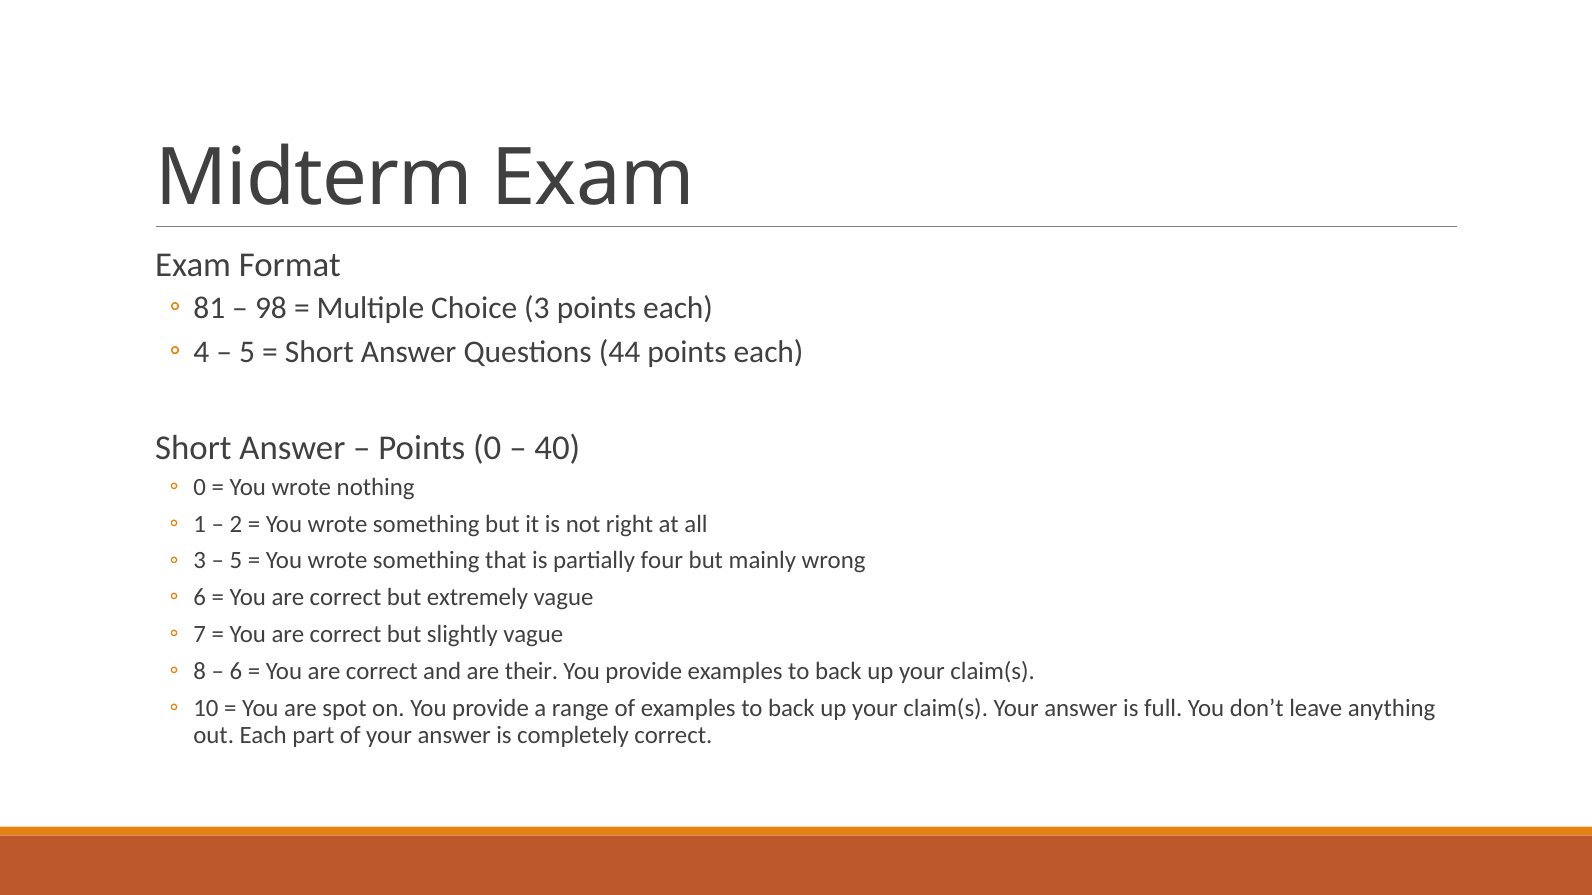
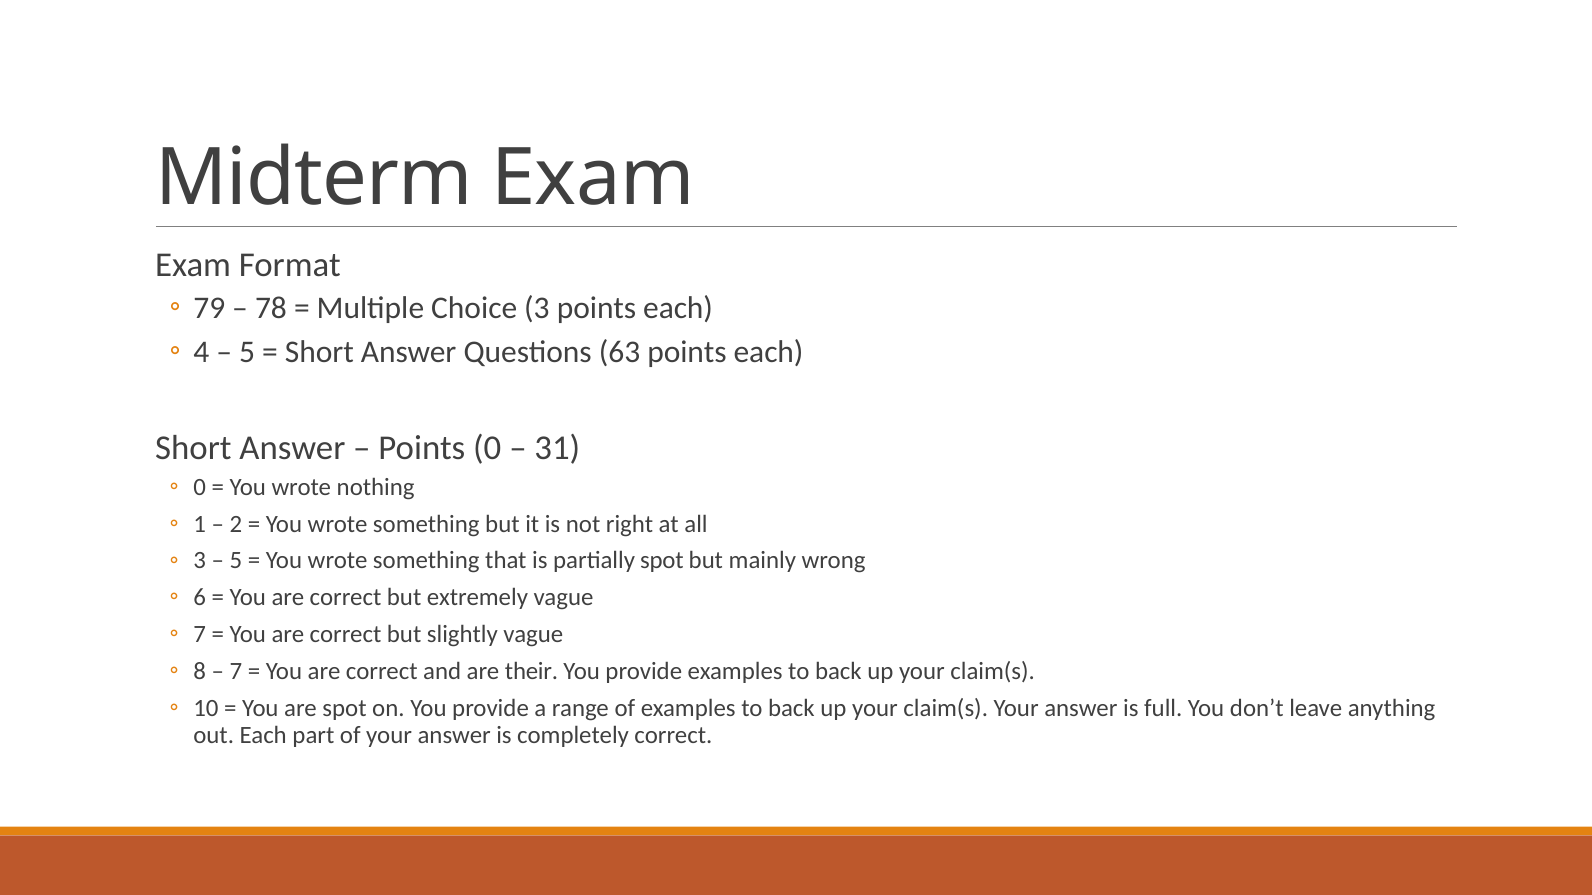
81: 81 -> 79
98: 98 -> 78
44: 44 -> 63
40: 40 -> 31
partially four: four -> spot
6 at (236, 672): 6 -> 7
